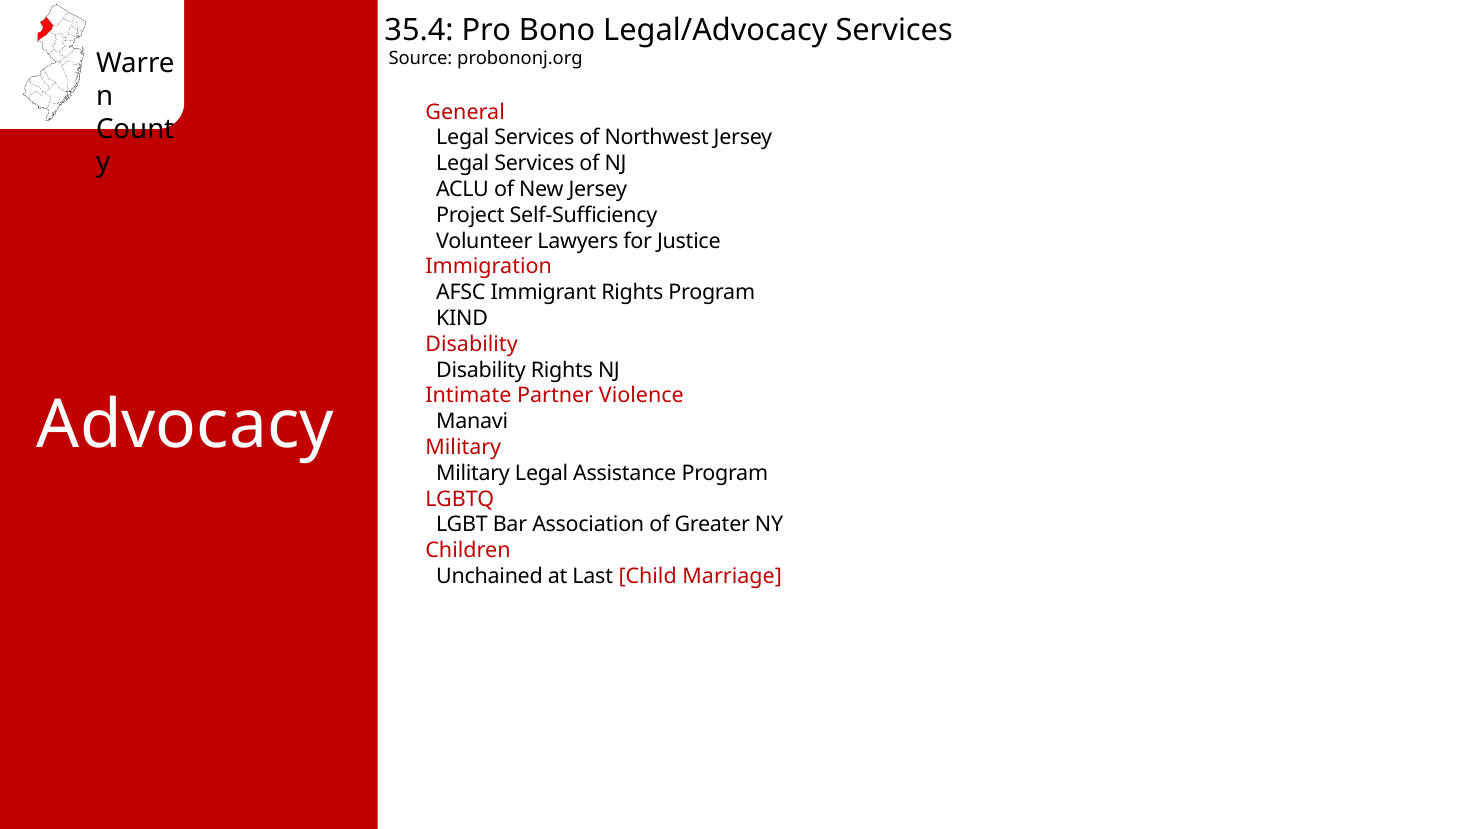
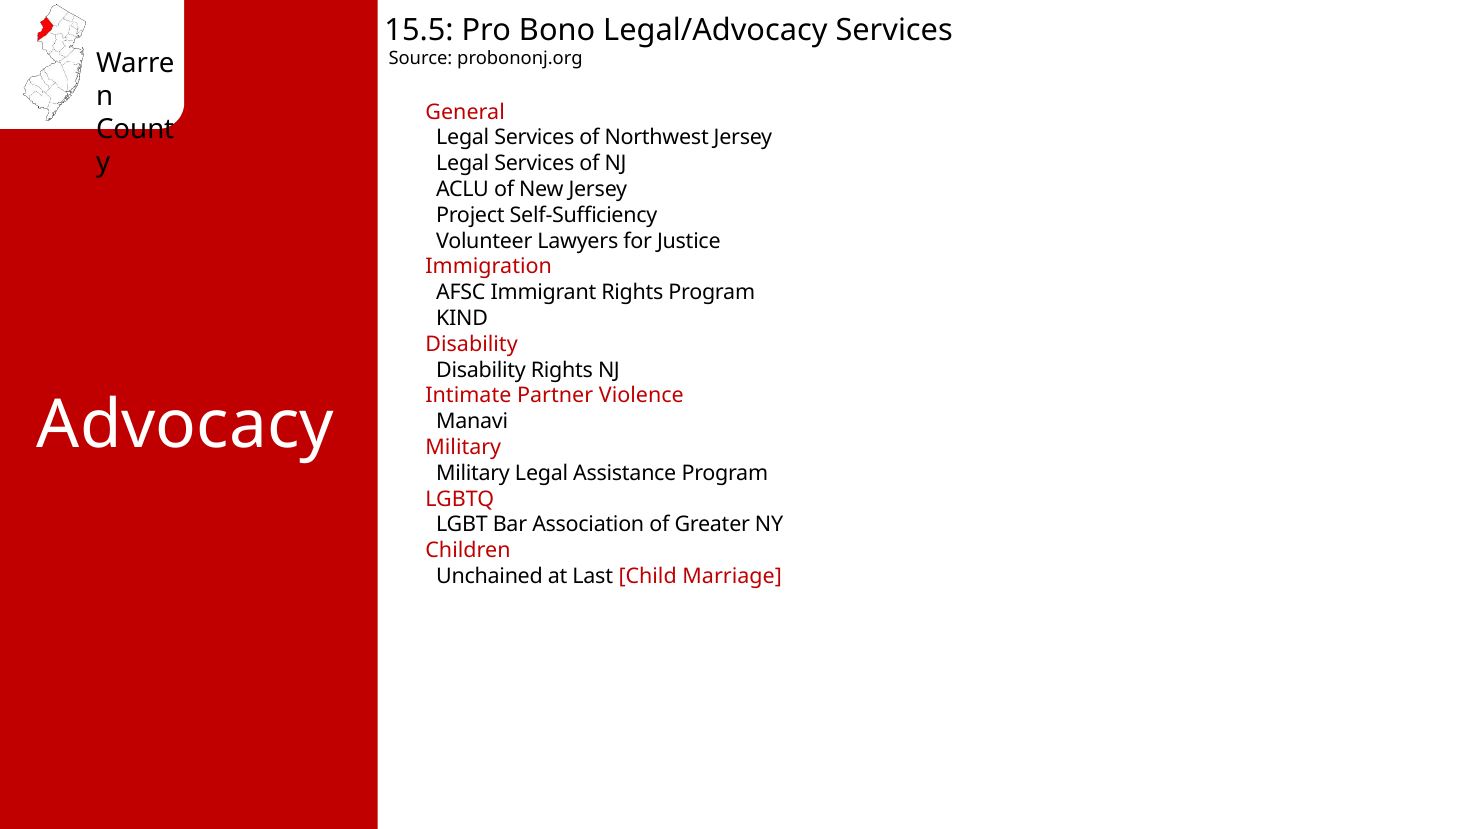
35.4: 35.4 -> 15.5
